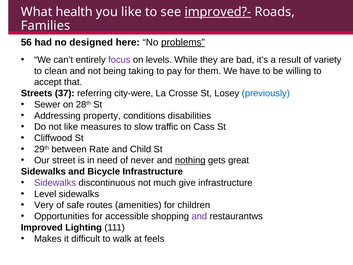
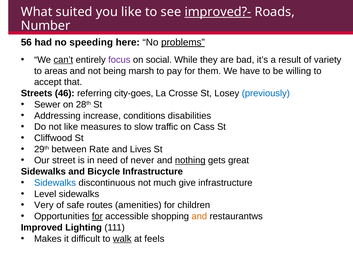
health: health -> suited
Families: Families -> Number
designed: designed -> speeding
can’t underline: none -> present
levels: levels -> social
clean: clean -> areas
taking: taking -> marsh
37: 37 -> 46
city-were: city-were -> city-goes
property: property -> increase
Child: Child -> Lives
Sidewalks at (55, 183) colour: purple -> blue
for at (97, 216) underline: none -> present
and at (199, 216) colour: purple -> orange
walk underline: none -> present
